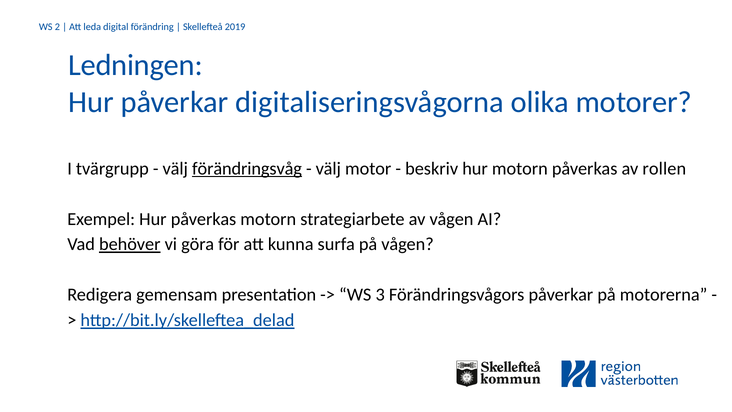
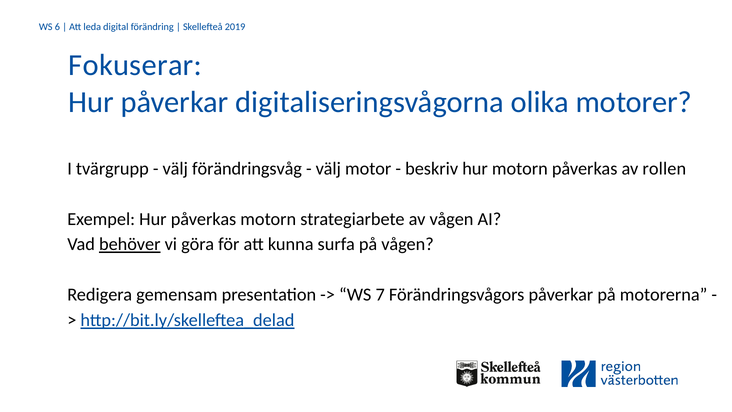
2: 2 -> 6
Ledningen: Ledningen -> Fokuserar
förändringsvåg underline: present -> none
3: 3 -> 7
